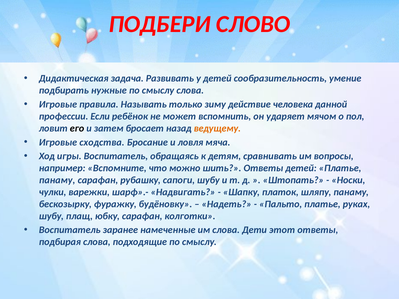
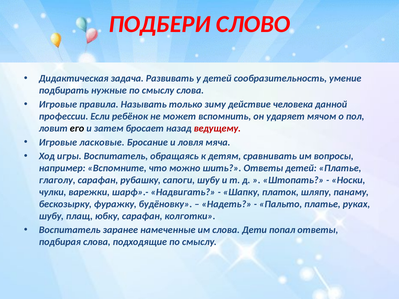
ведущему colour: orange -> red
сходства: сходства -> ласковые
панаму at (57, 180): панаму -> глаголу
этот: этот -> попал
